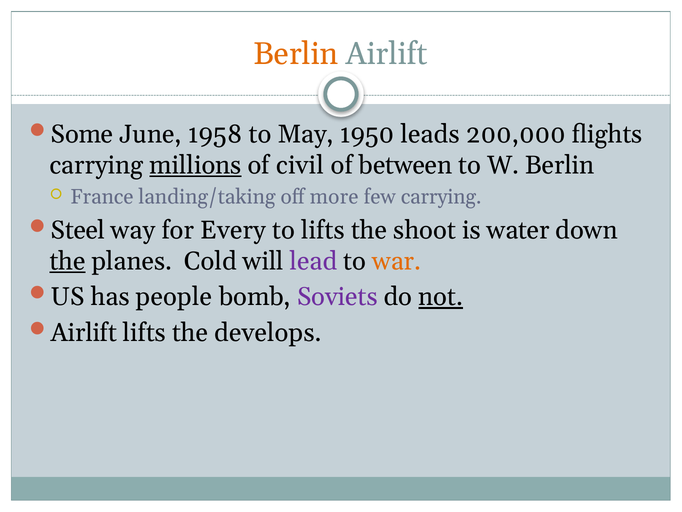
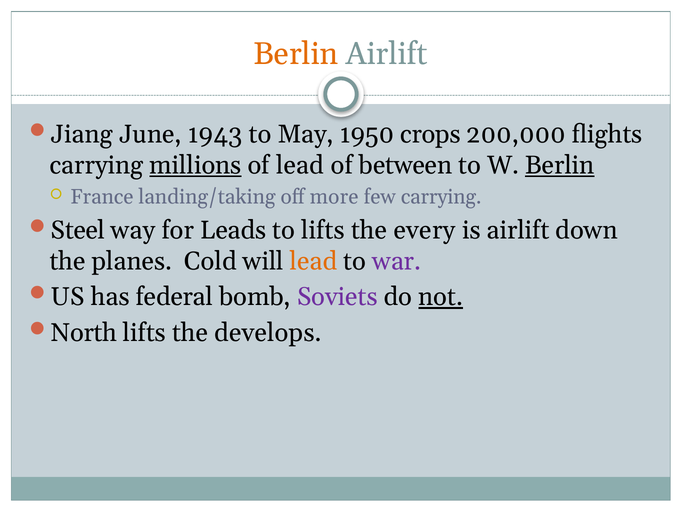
Some: Some -> Jiang
1958: 1958 -> 1943
leads: leads -> crops
of civil: civil -> lead
Berlin at (560, 165) underline: none -> present
Every: Every -> Leads
shoot: shoot -> every
is water: water -> airlift
the at (68, 261) underline: present -> none
lead at (314, 261) colour: purple -> orange
war colour: orange -> purple
people: people -> federal
Airlift at (84, 333): Airlift -> North
